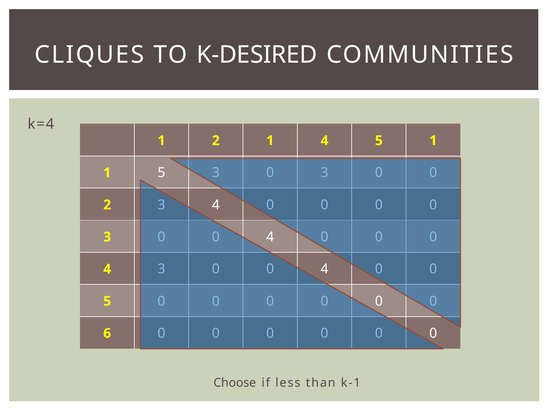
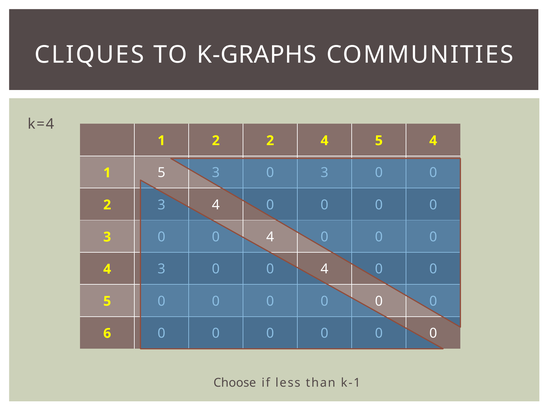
K-DESIRED: K-DESIRED -> K-GRAPHS
2 1: 1 -> 2
5 1: 1 -> 4
